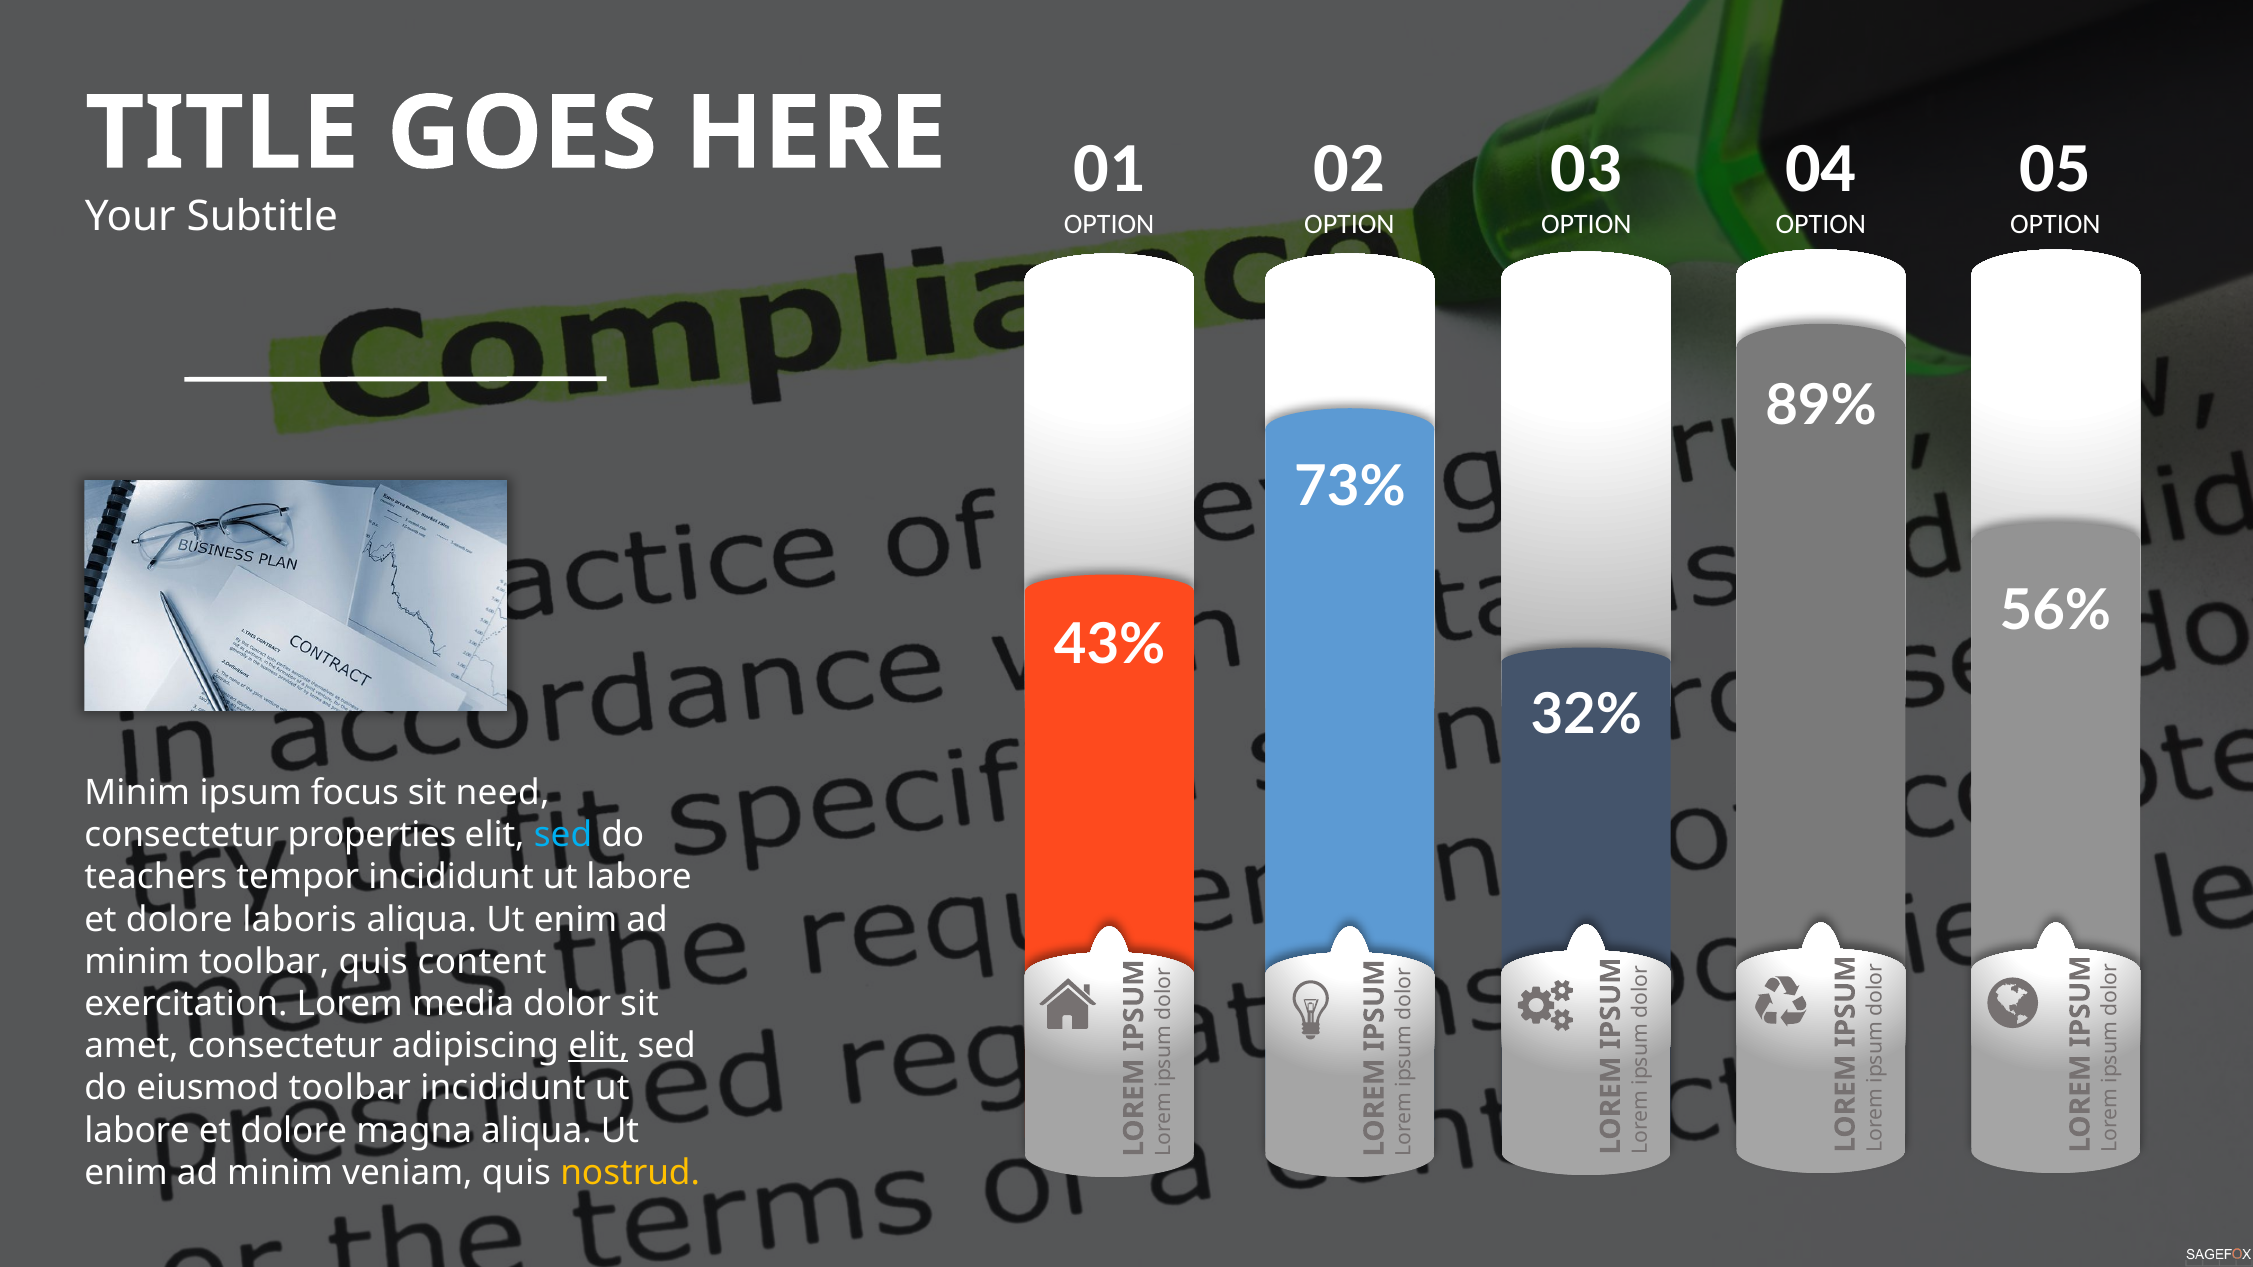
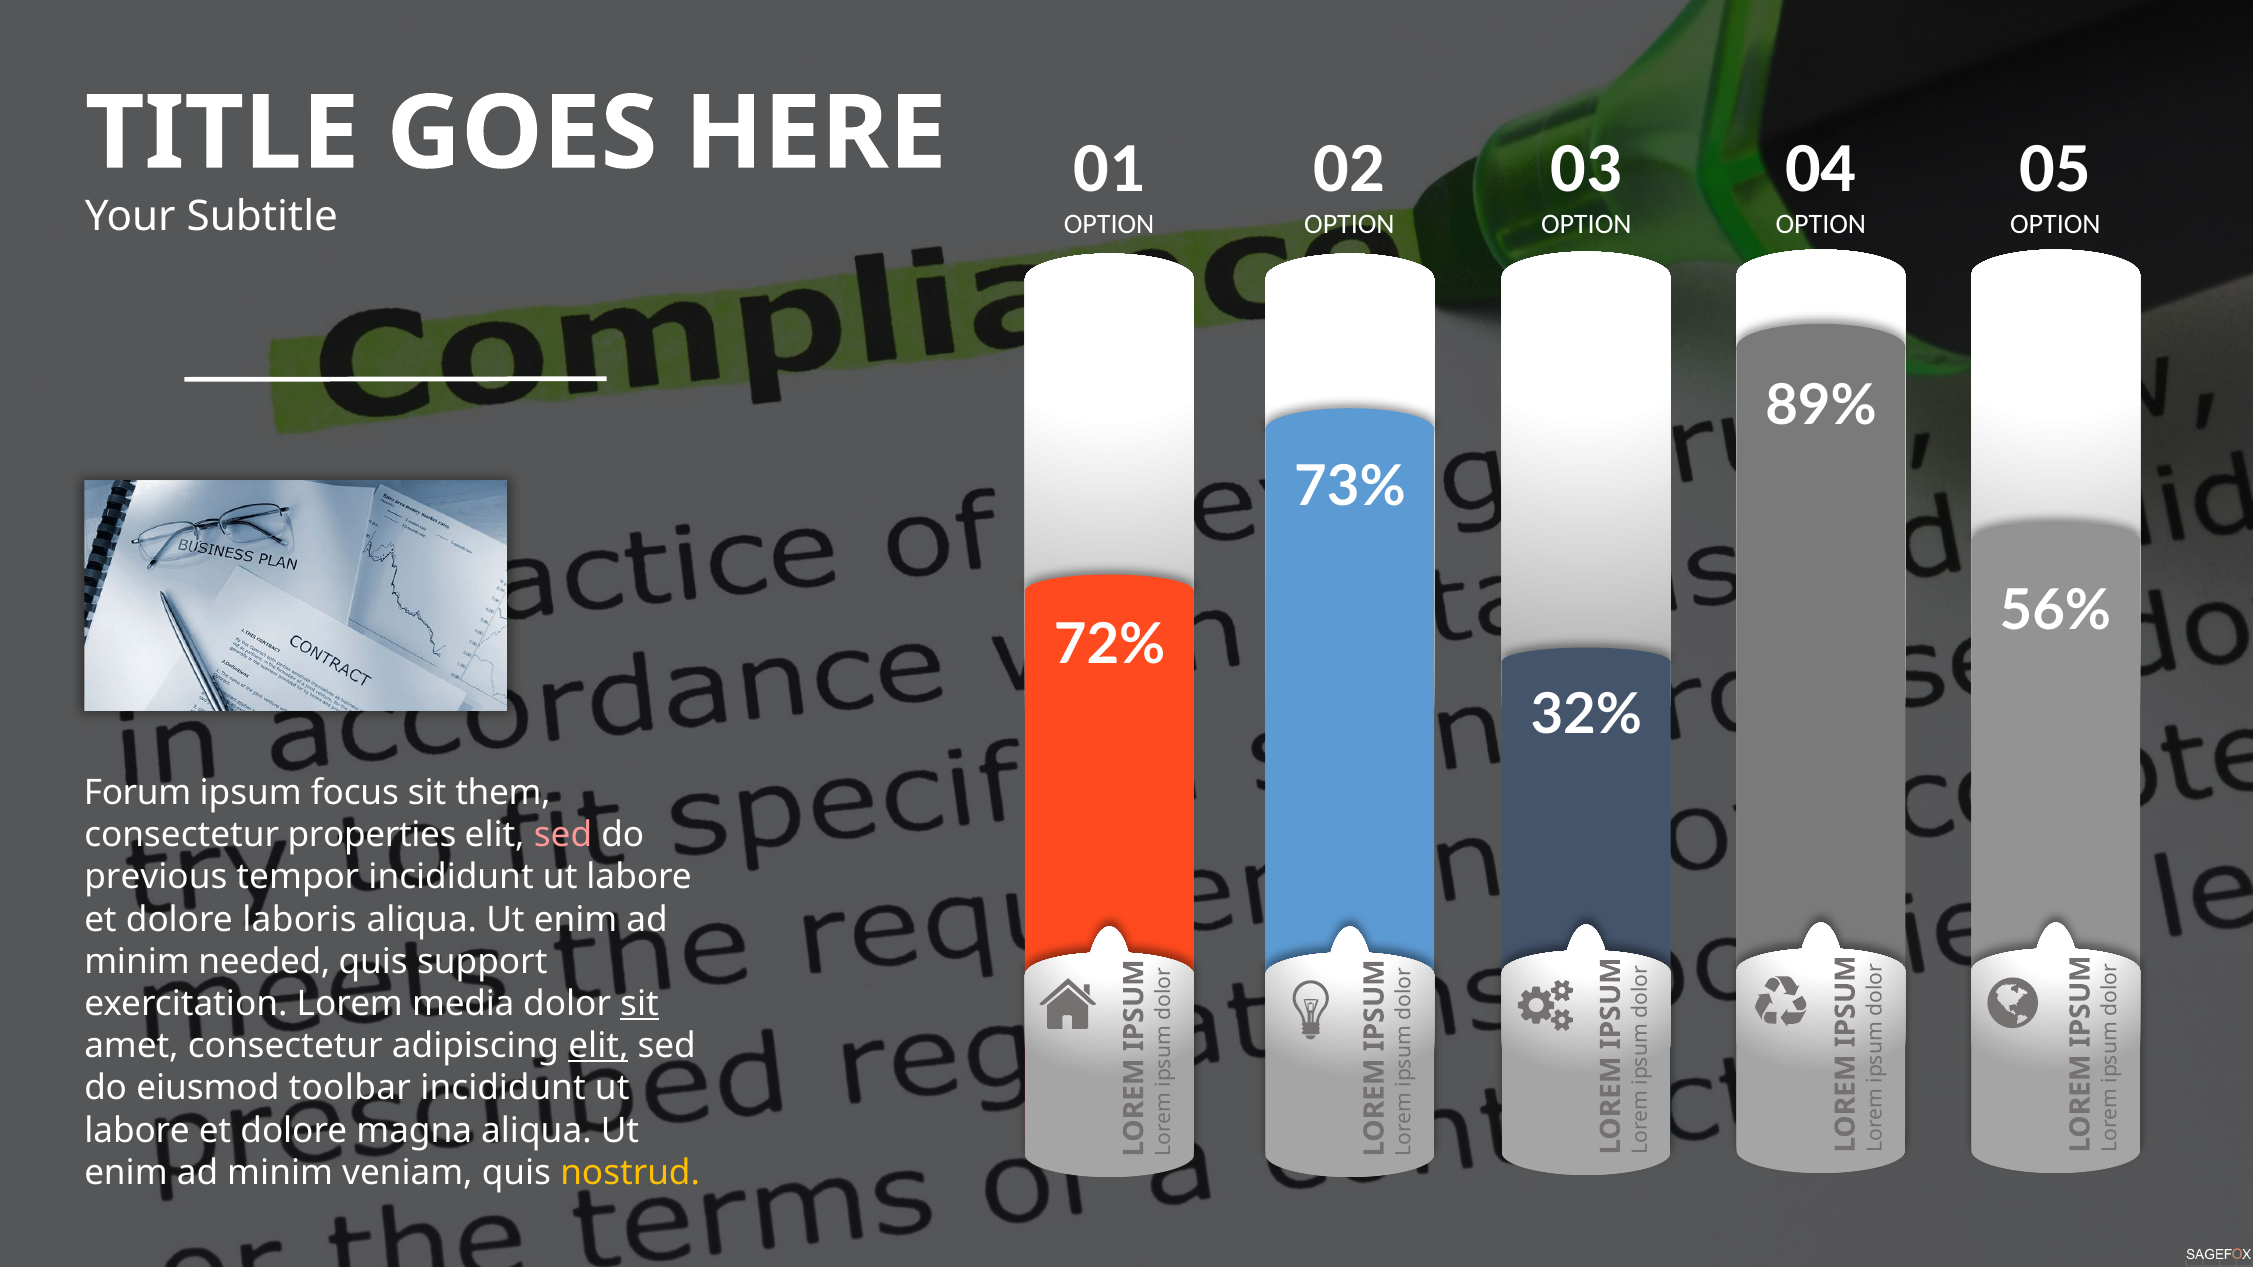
43%: 43% -> 72%
Minim at (137, 793): Minim -> Forum
need: need -> them
sed at (563, 835) colour: light blue -> pink
teachers: teachers -> previous
minim toolbar: toolbar -> needed
content: content -> support
sit at (640, 1004) underline: none -> present
